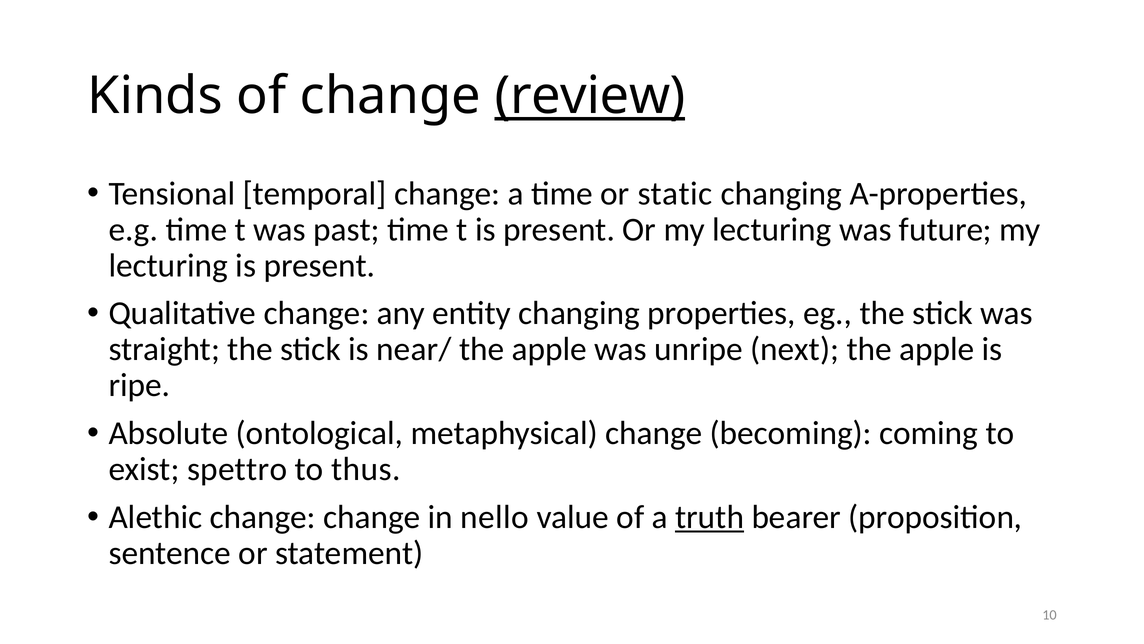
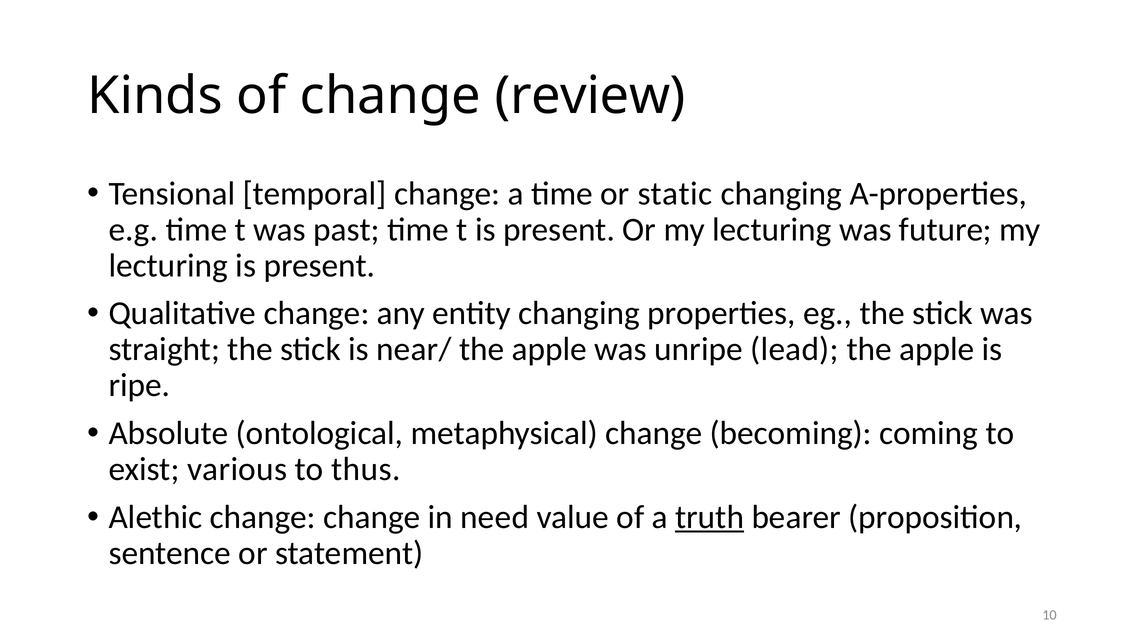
review underline: present -> none
next: next -> lead
spettro: spettro -> various
nello: nello -> need
